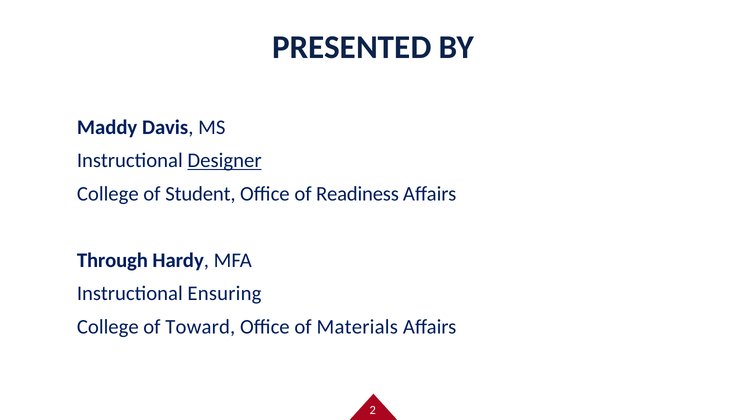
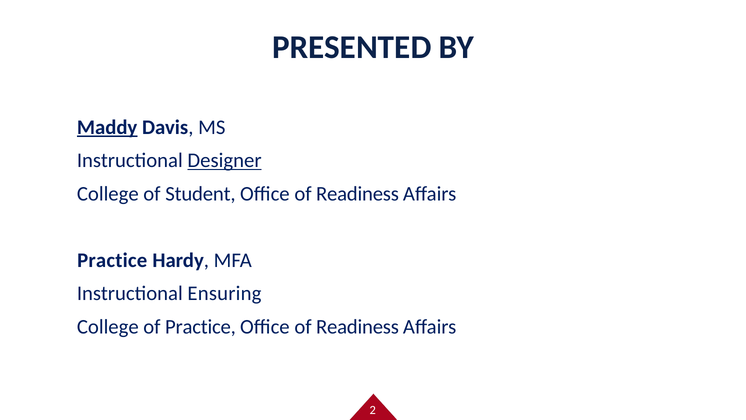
Maddy underline: none -> present
Through at (112, 260): Through -> Practice
of Toward: Toward -> Practice
Materials at (357, 326): Materials -> Readiness
